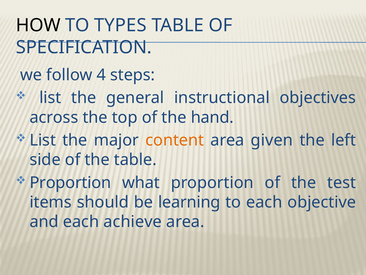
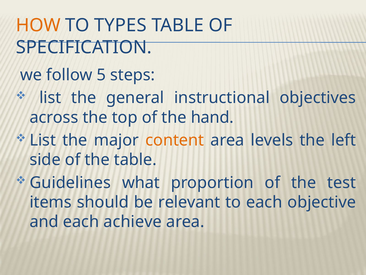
HOW colour: black -> orange
4: 4 -> 5
given: given -> levels
Proportion at (70, 182): Proportion -> Guidelines
learning: learning -> relevant
